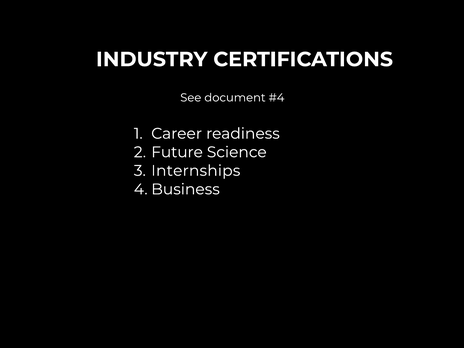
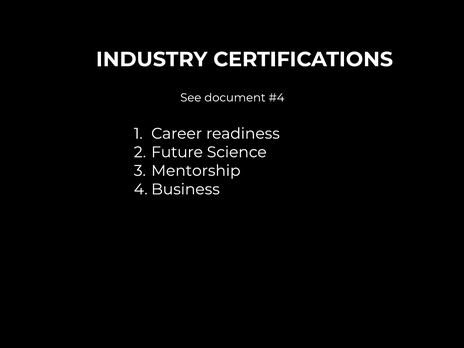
Internships: Internships -> Mentorship
